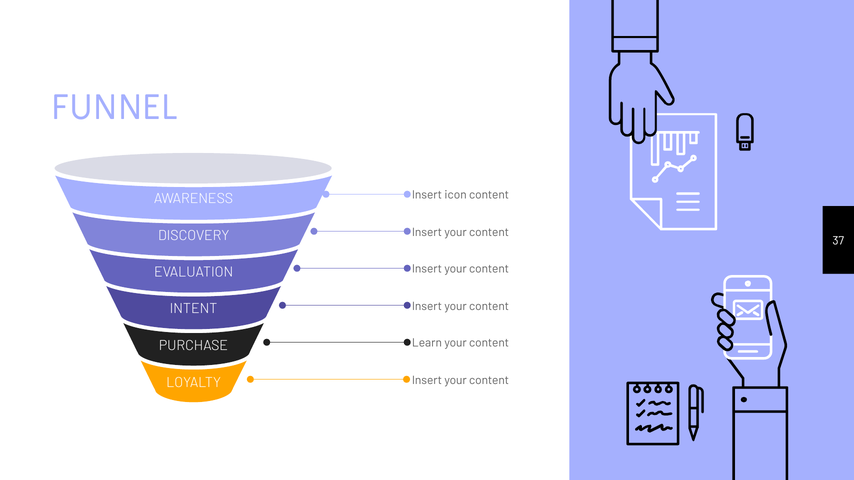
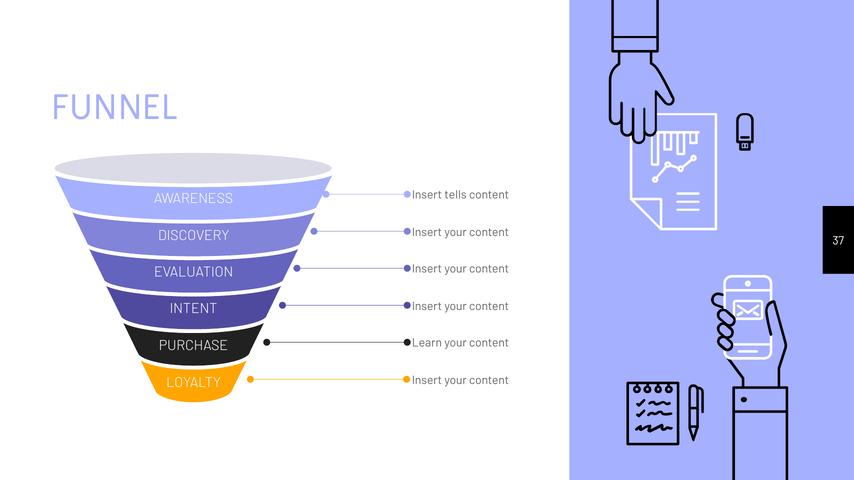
icon: icon -> tells
